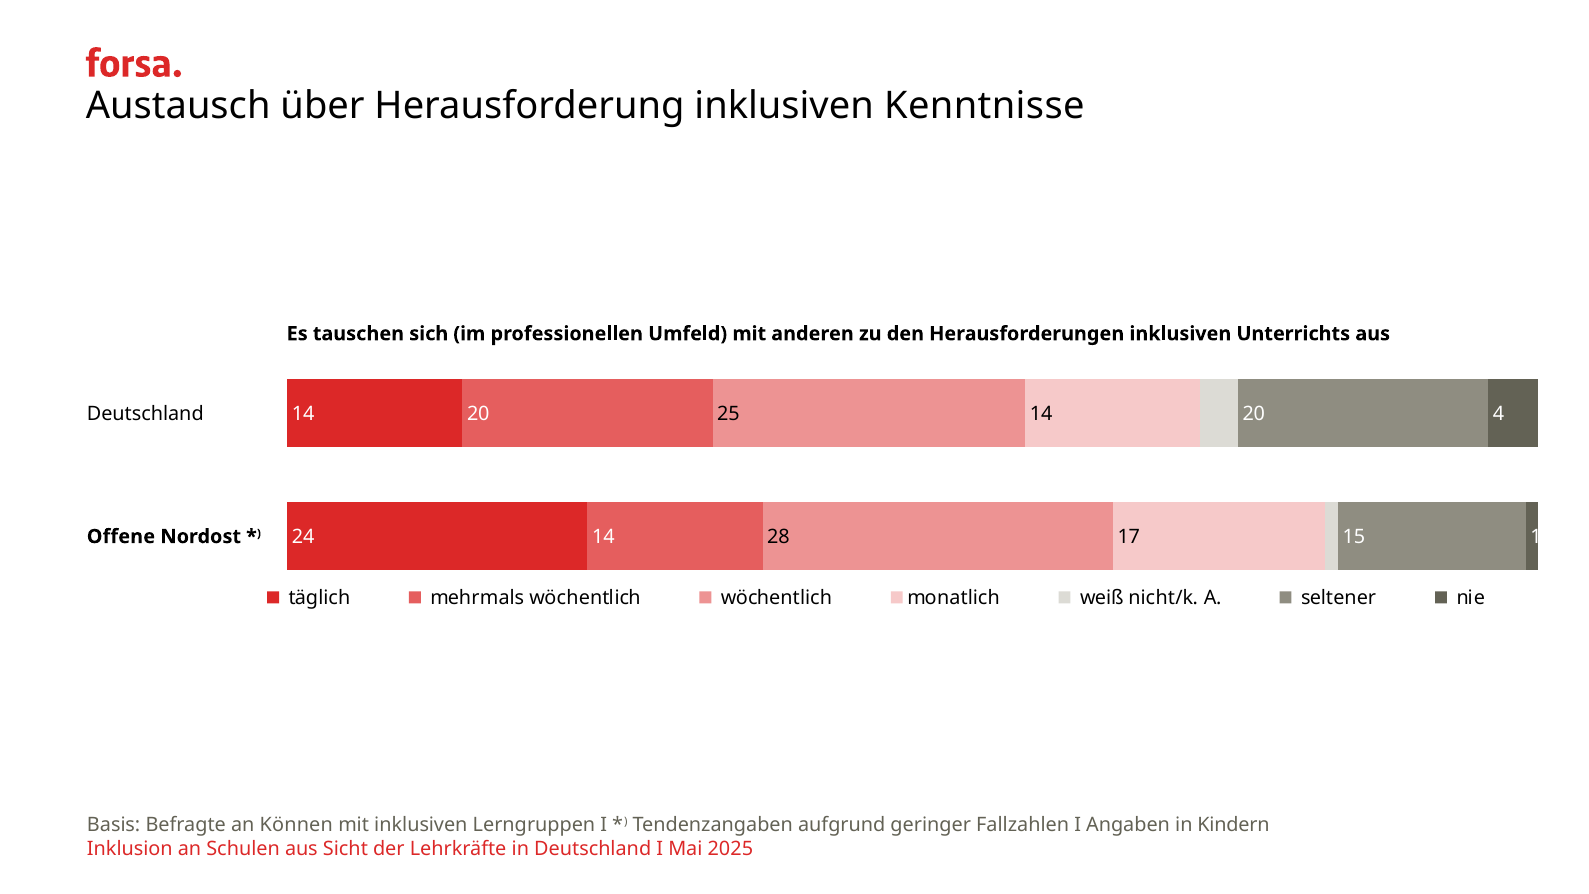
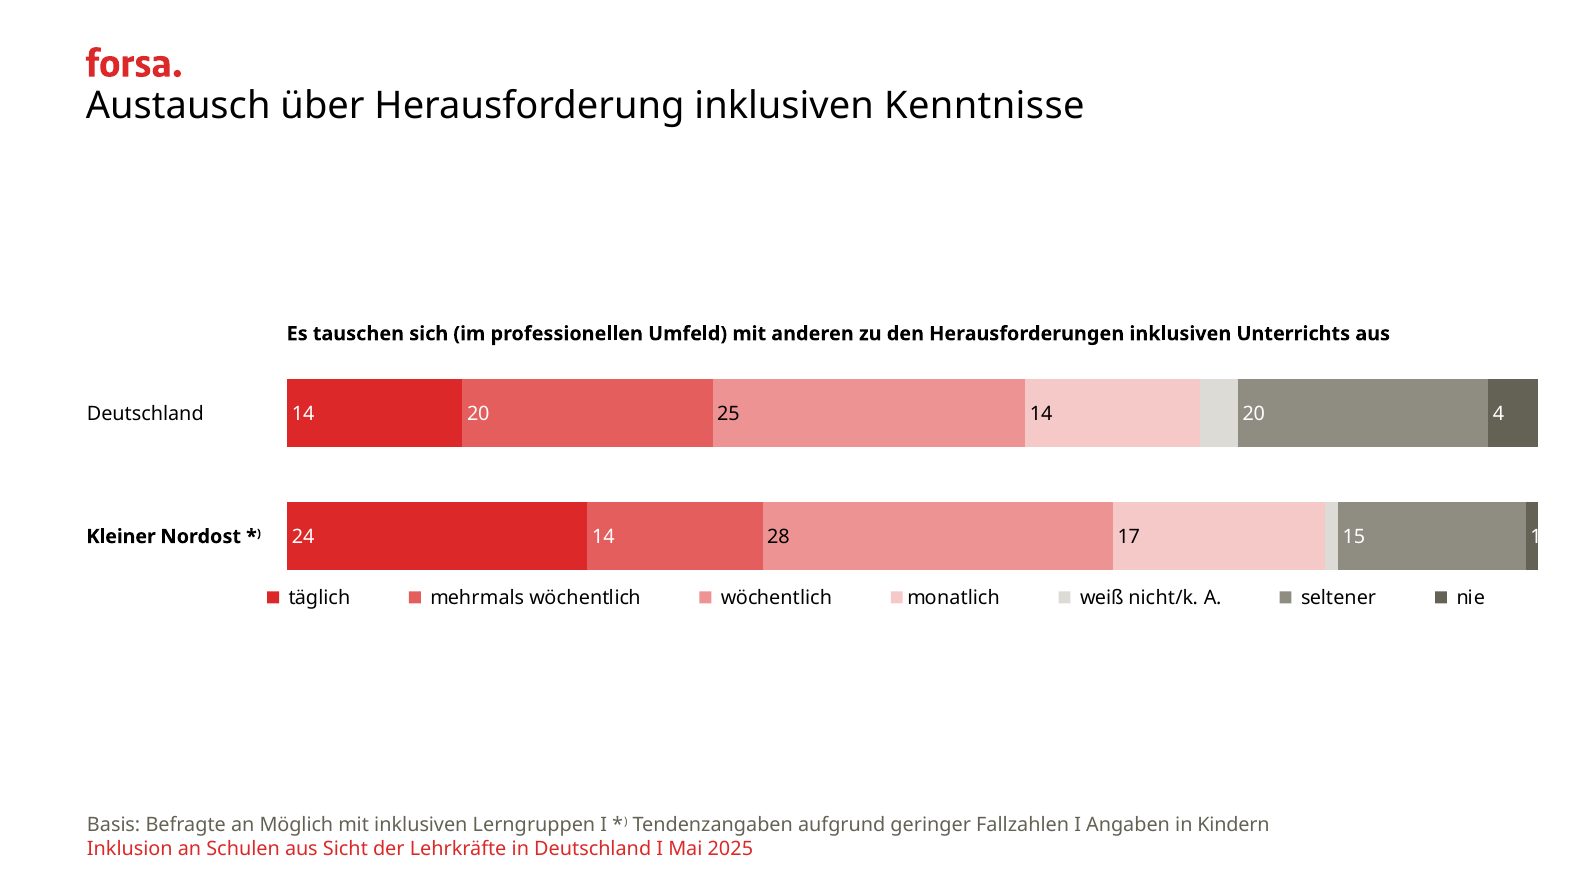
Offene: Offene -> Kleiner
Können: Können -> Möglich
